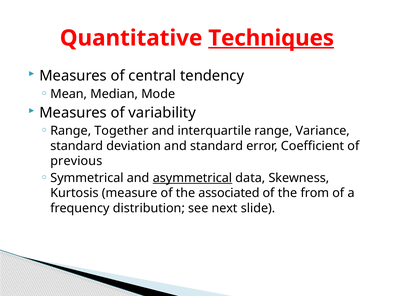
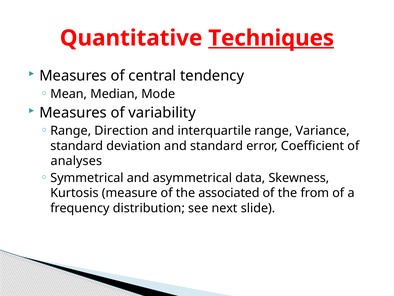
Together: Together -> Direction
previous: previous -> analyses
asymmetrical underline: present -> none
